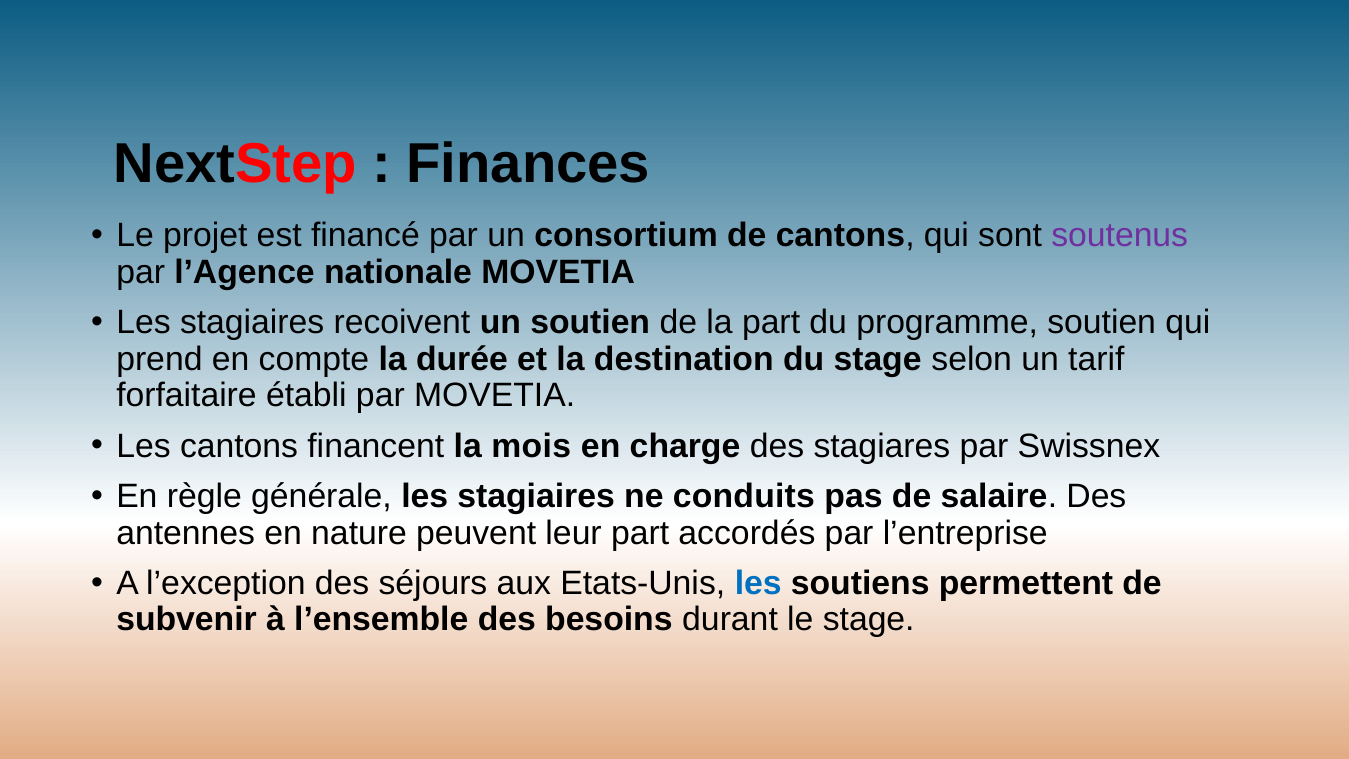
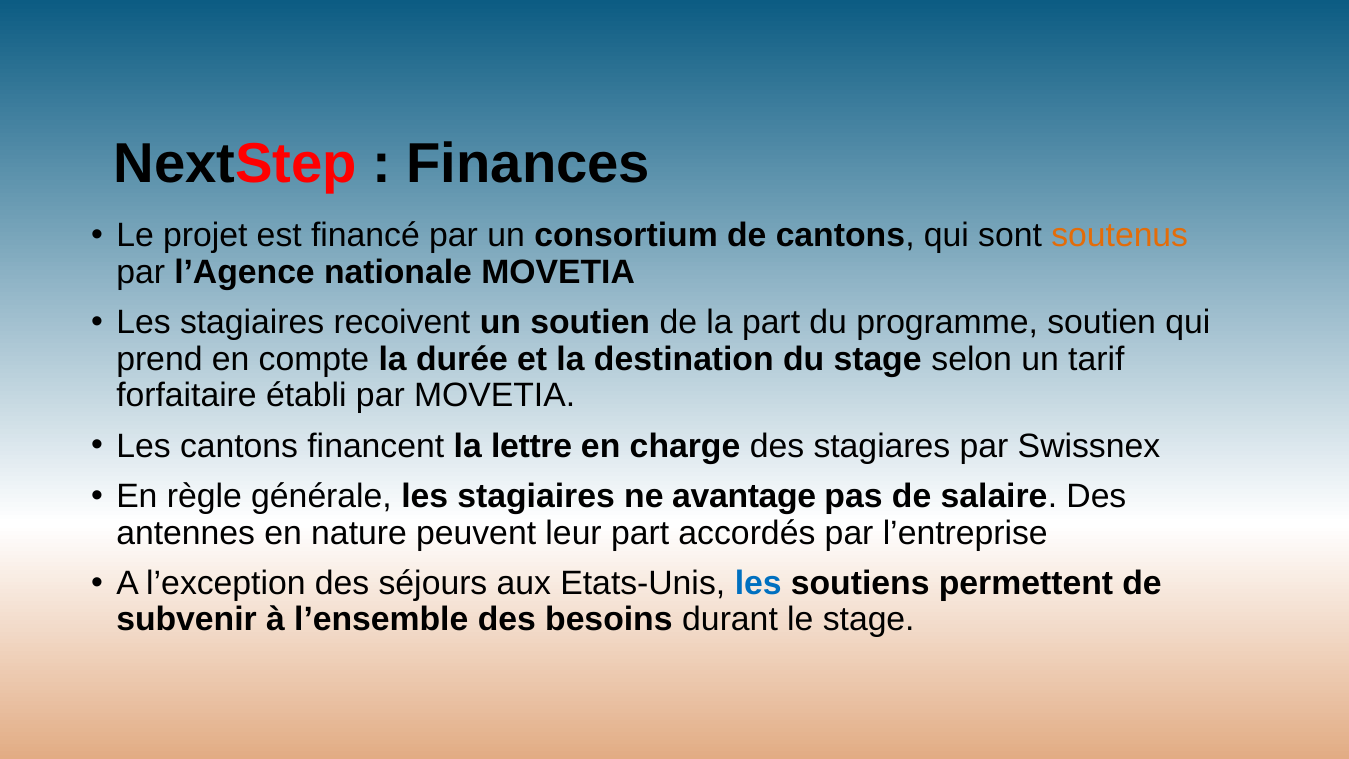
soutenus colour: purple -> orange
mois: mois -> lettre
conduits: conduits -> avantage
